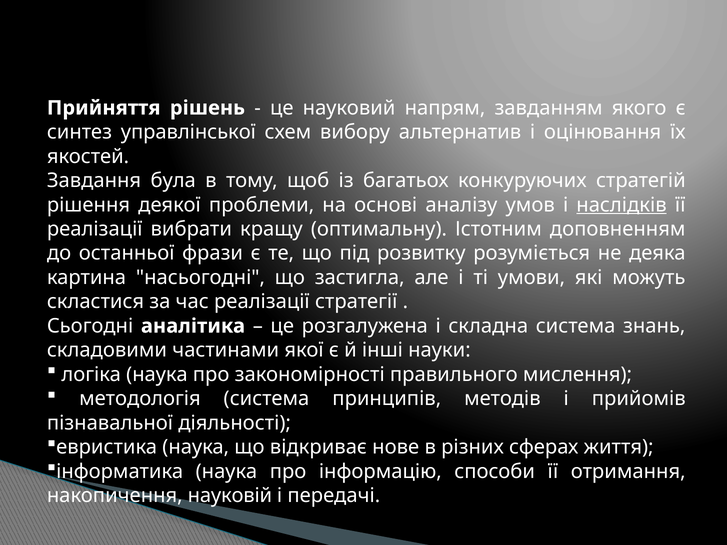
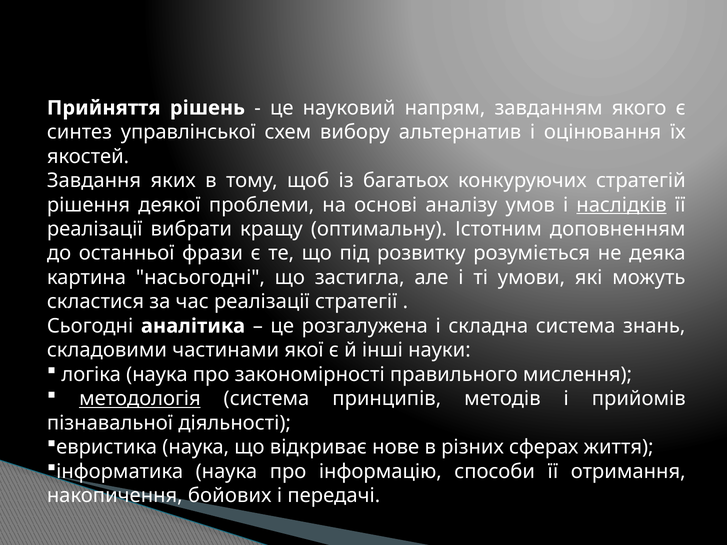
була: була -> яких
методологія underline: none -> present
науковій: науковій -> бойових
